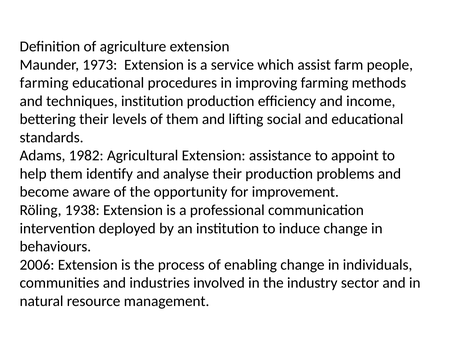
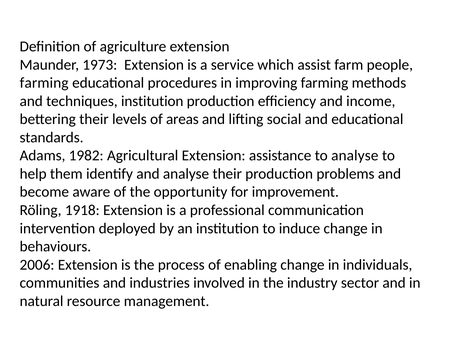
of them: them -> areas
to appoint: appoint -> analyse
1938: 1938 -> 1918
